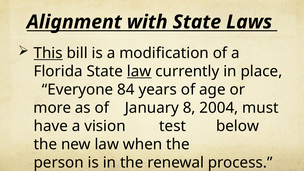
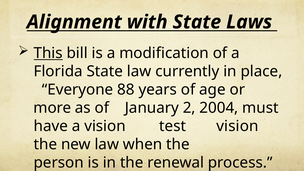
law at (139, 71) underline: present -> none
84: 84 -> 88
8: 8 -> 2
test below: below -> vision
